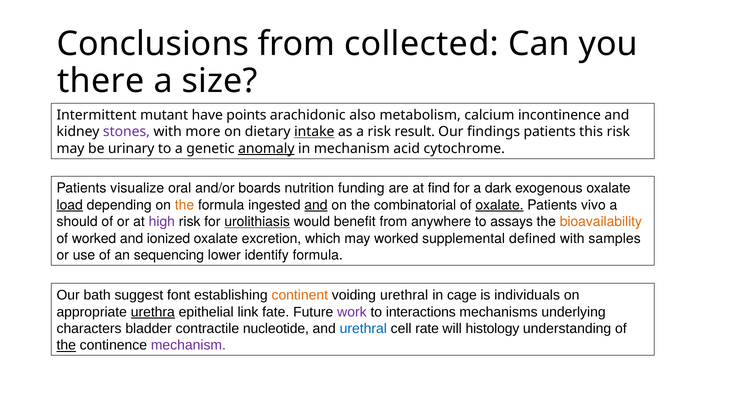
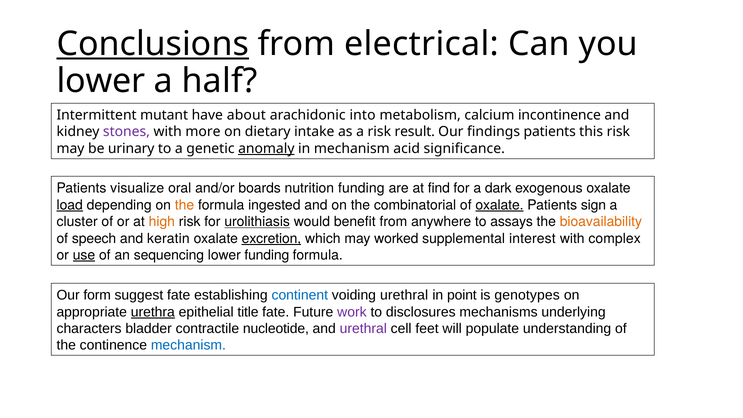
Conclusions underline: none -> present
collected: collected -> electrical
there at (101, 81): there -> lower
size: size -> half
points: points -> about
also: also -> into
intake underline: present -> none
cytochrome: cytochrome -> significance
and at (316, 205) underline: present -> none
vivo: vivo -> sign
should: should -> cluster
high colour: purple -> orange
of worked: worked -> speech
ionized: ionized -> keratin
excretion underline: none -> present
defined: defined -> interest
samples: samples -> complex
use underline: none -> present
lower identify: identify -> funding
bath: bath -> form
suggest font: font -> fate
continent colour: orange -> blue
cage: cage -> point
individuals: individuals -> genotypes
link: link -> title
interactions: interactions -> disclosures
urethral at (363, 329) colour: blue -> purple
rate: rate -> feet
histology: histology -> populate
the at (66, 345) underline: present -> none
mechanism at (188, 345) colour: purple -> blue
